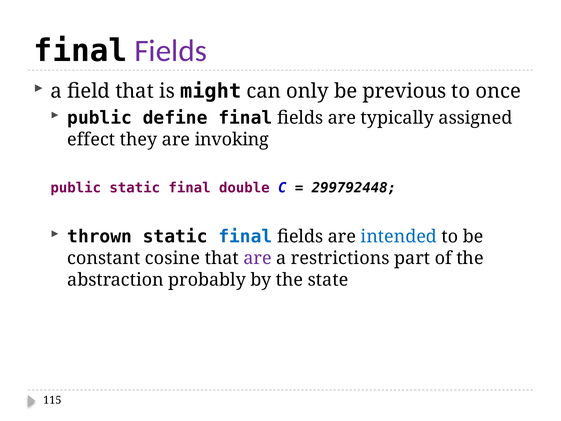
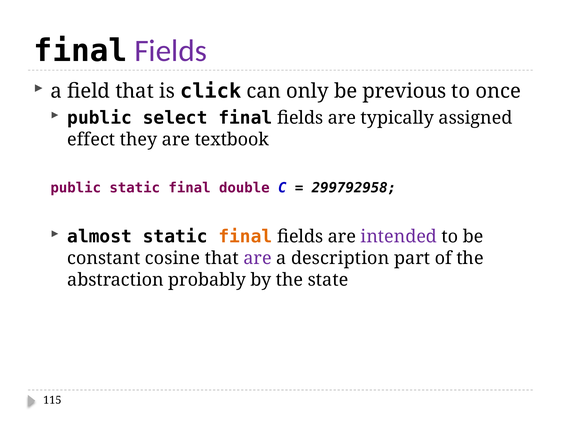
might: might -> click
define: define -> select
invoking: invoking -> textbook
299792448: 299792448 -> 299792958
thrown: thrown -> almost
final at (245, 237) colour: blue -> orange
intended colour: blue -> purple
restrictions: restrictions -> description
